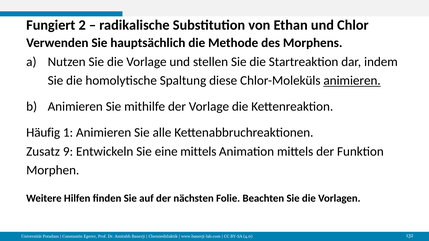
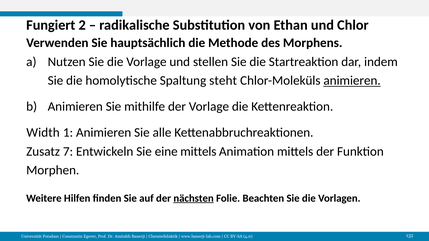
diese: diese -> steht
Häufig: Häufig -> Width
9: 9 -> 7
nächsten underline: none -> present
